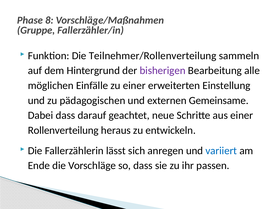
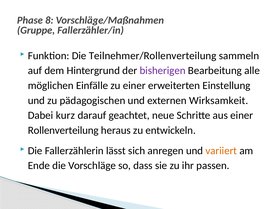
Gemeinsame: Gemeinsame -> Wirksamkeit
Dabei dass: dass -> kurz
variiert colour: blue -> orange
